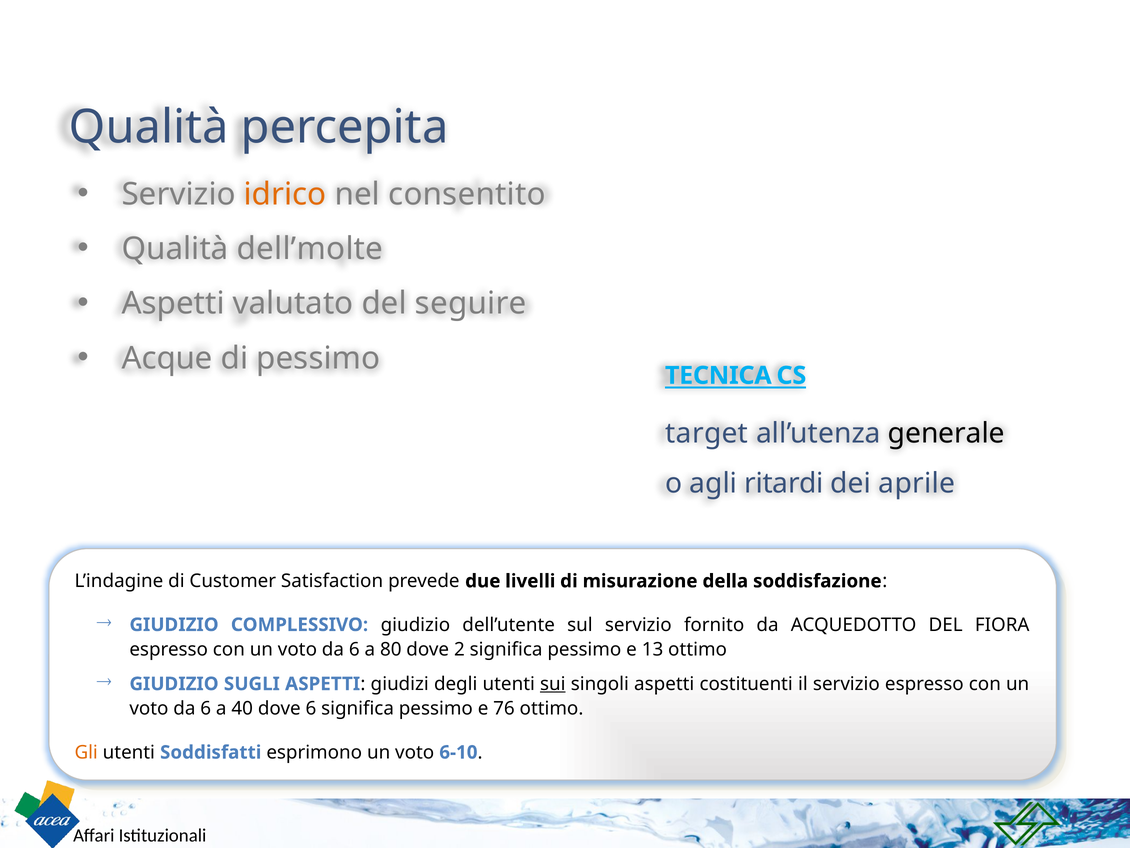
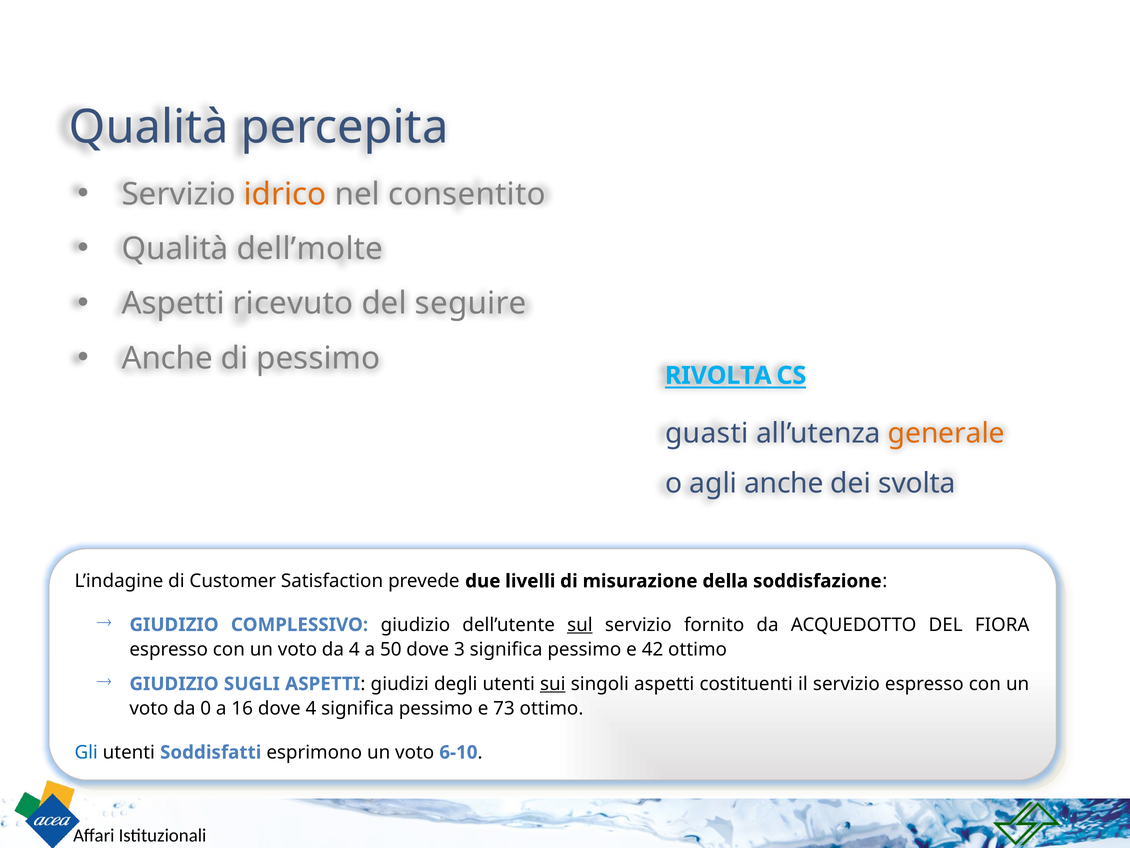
valutato: valutato -> ricevuto
Acque at (167, 358): Acque -> Anche
TECNICA: TECNICA -> RIVOLTA
target: target -> guasti
generale colour: black -> orange
agli ritardi: ritardi -> anche
aprile: aprile -> svolta
sul at (580, 624) underline: none -> present
6 at (354, 649): 6 -> 4
80: 80 -> 50
2: 2 -> 3
e 13: 13 -> 42
6 at (206, 708): 6 -> 0
40: 40 -> 16
6 at (311, 708): 6 -> 4
76: 76 -> 73
Gli at (86, 752) colour: orange -> blue
